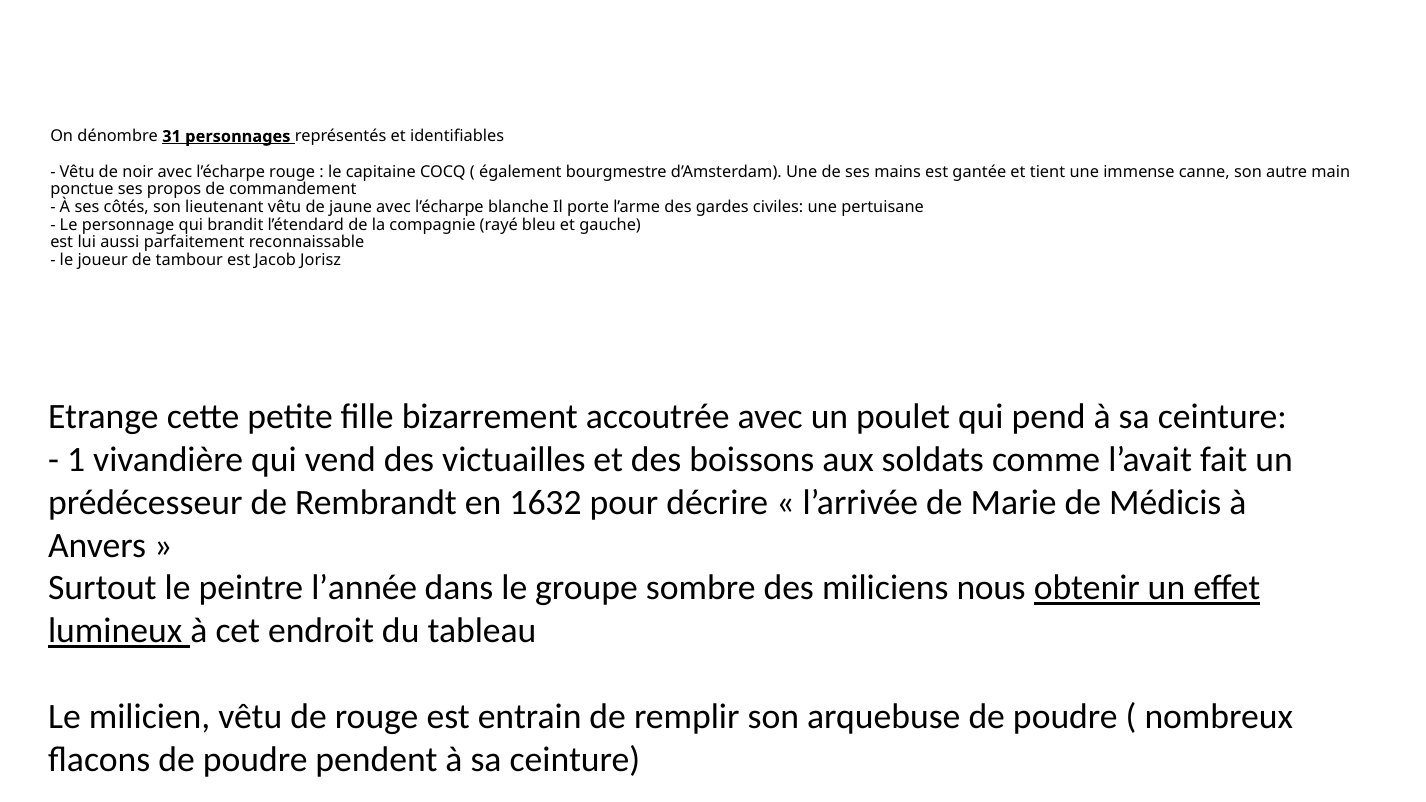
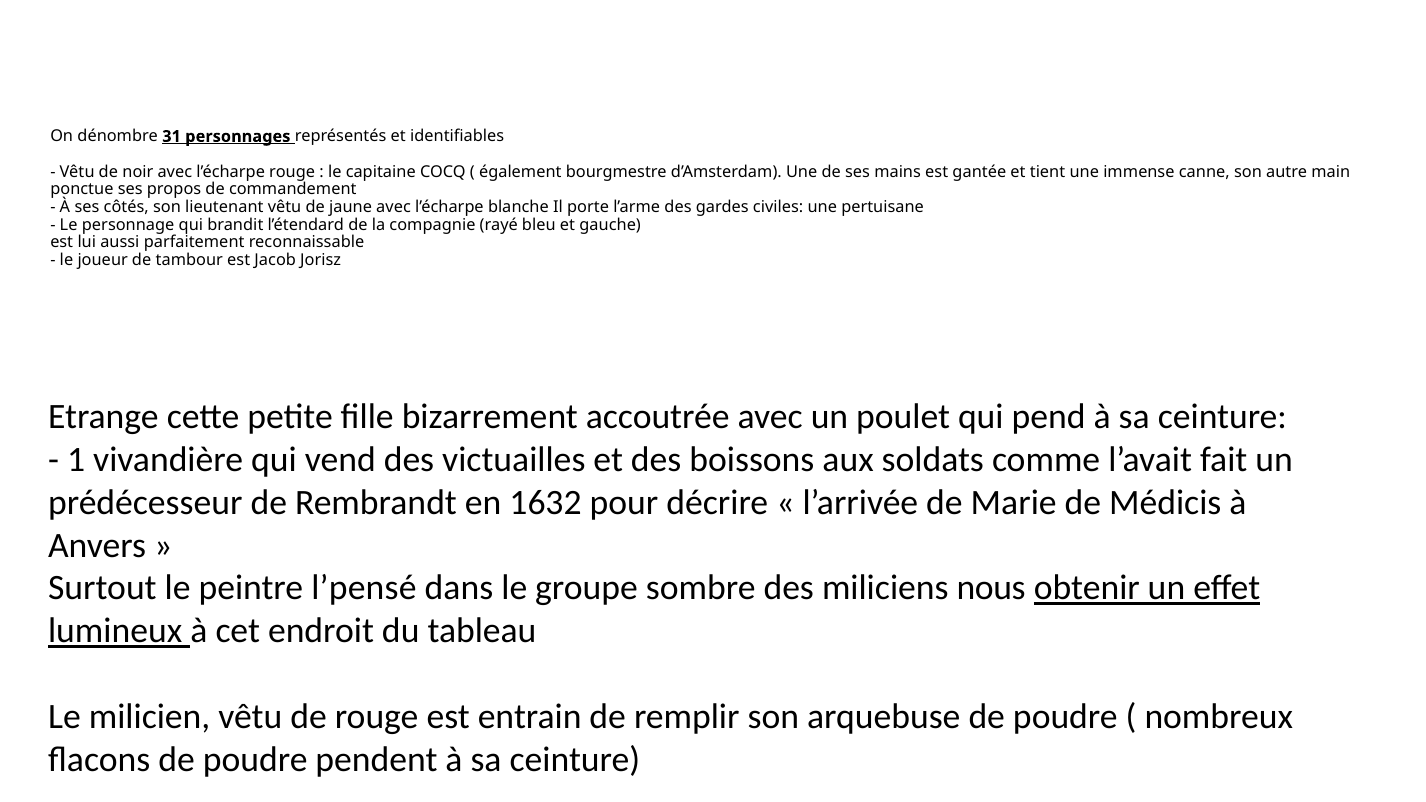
l’année: l’année -> l’pensé
